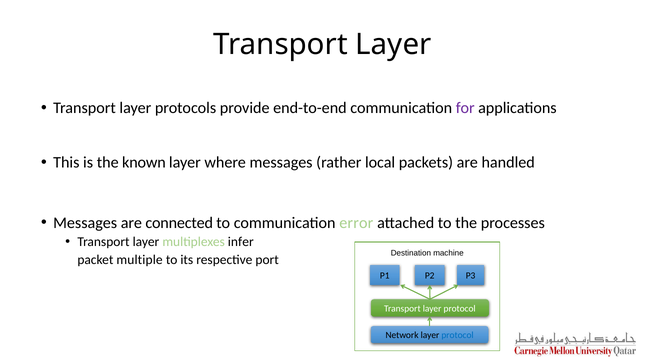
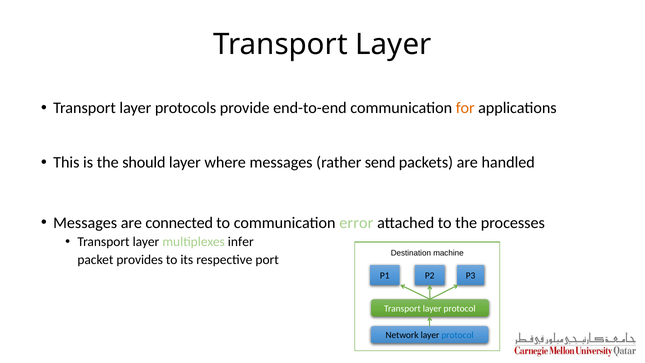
for colour: purple -> orange
known: known -> should
local: local -> send
multiple: multiple -> provides
